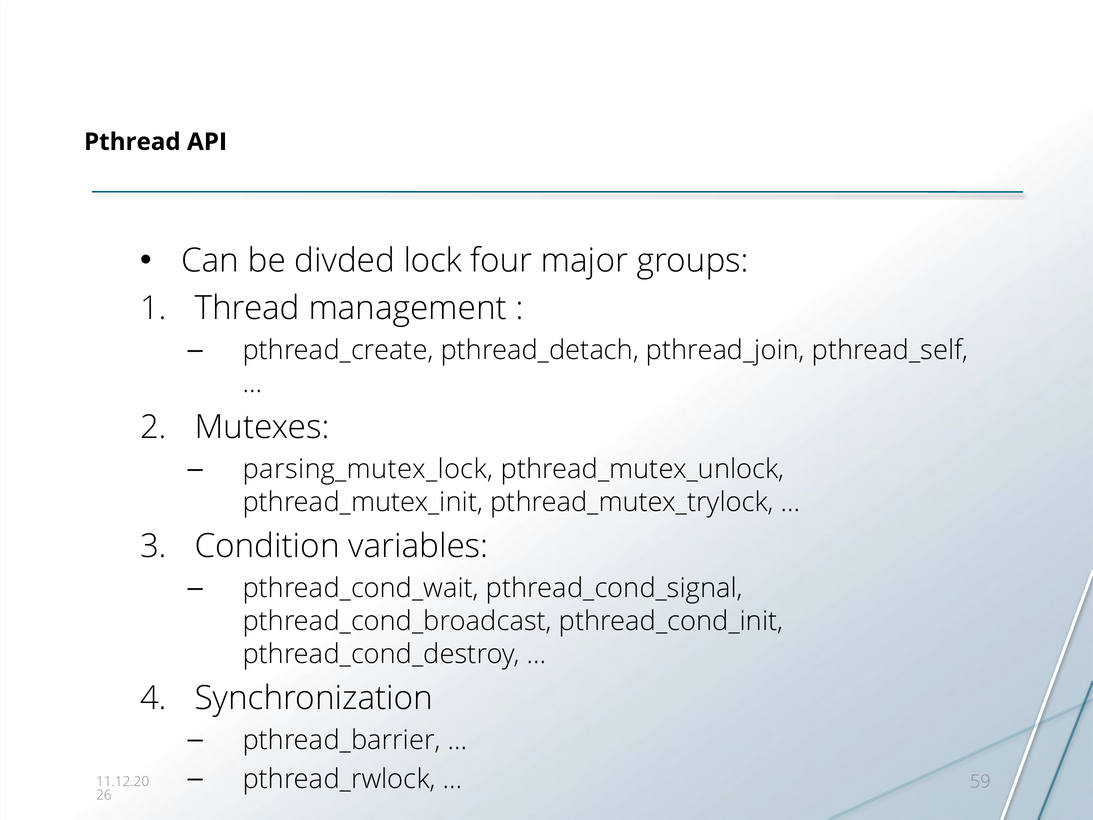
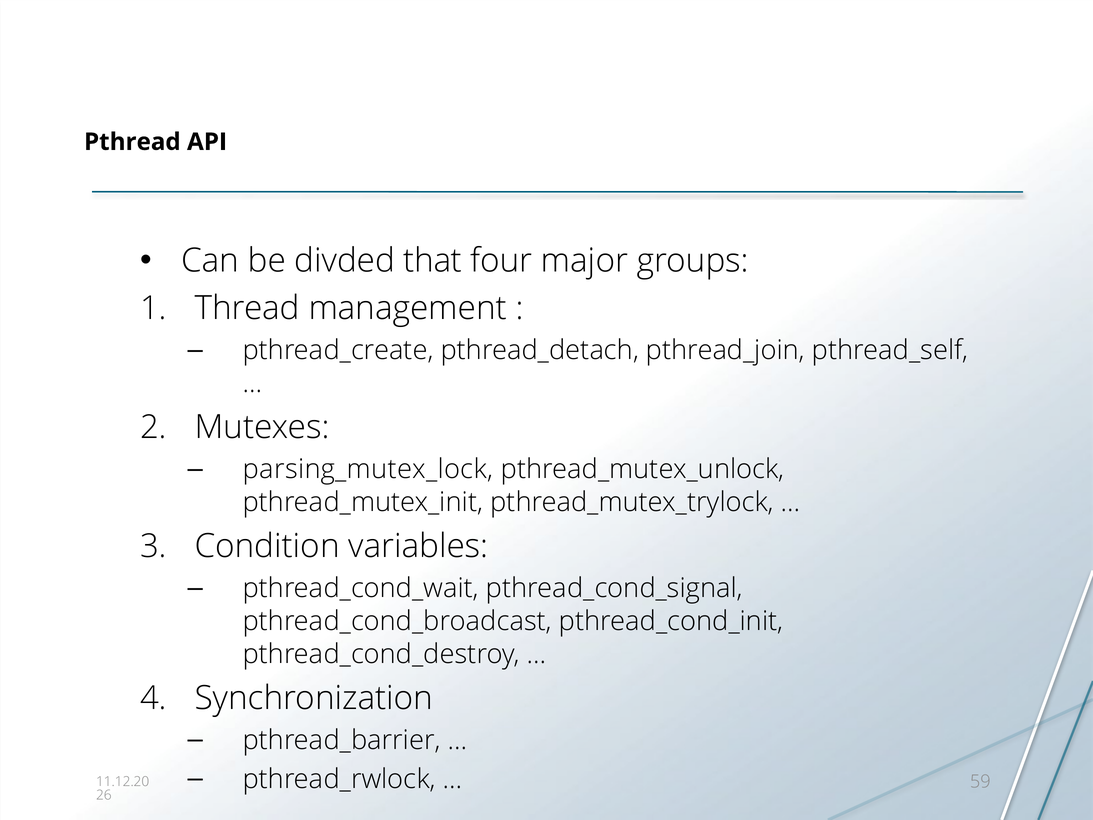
lock: lock -> that
